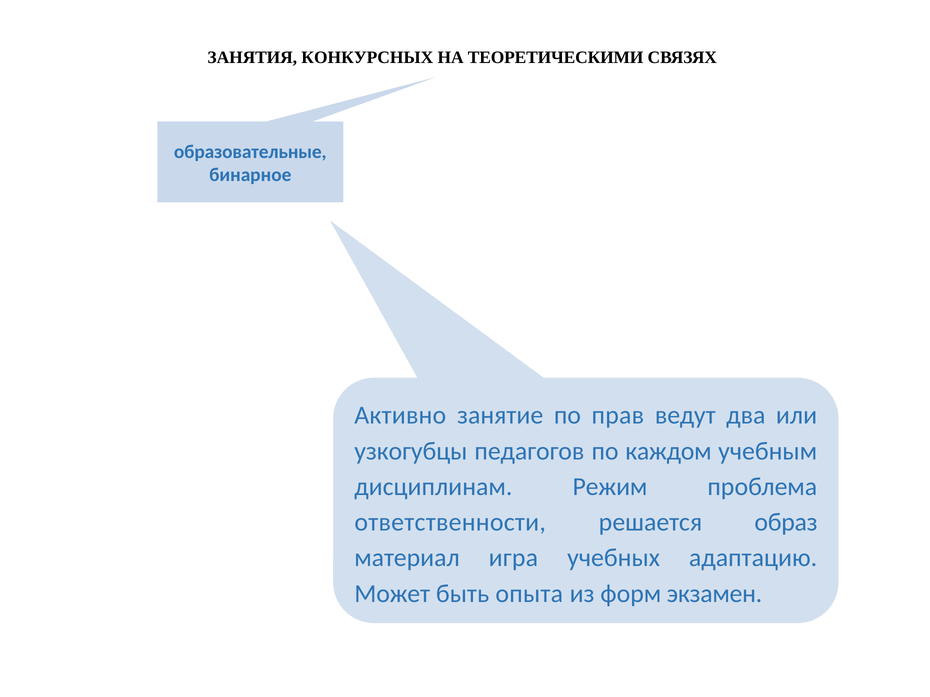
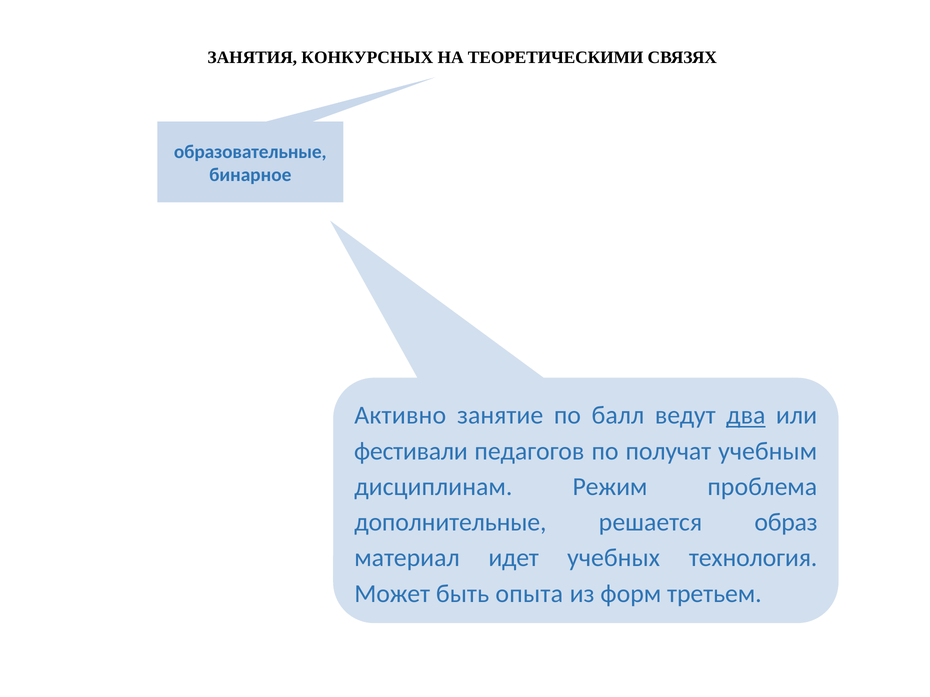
прав: прав -> балл
два underline: none -> present
узкогубцы: узкогубцы -> фестивали
каждом: каждом -> получат
ответственности: ответственности -> дополнительные
игра: игра -> идет
адаптацию: адаптацию -> технология
экзамен: экзамен -> третьем
